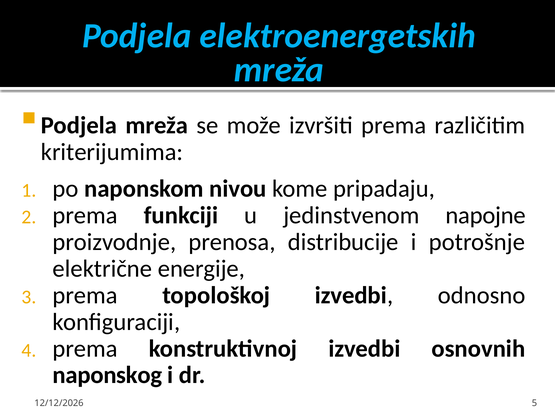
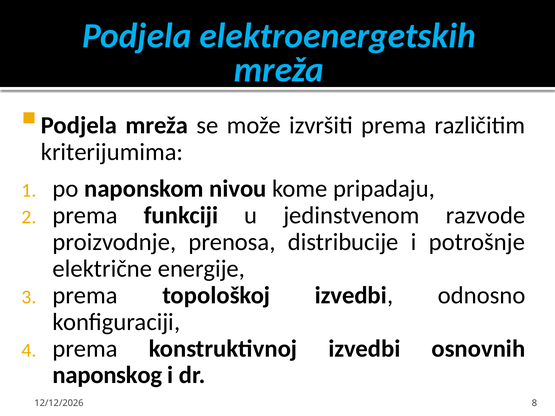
napojne: napojne -> razvode
5: 5 -> 8
